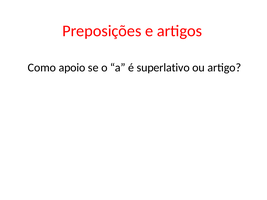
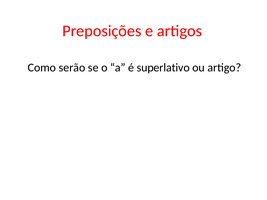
apoio: apoio -> serão
